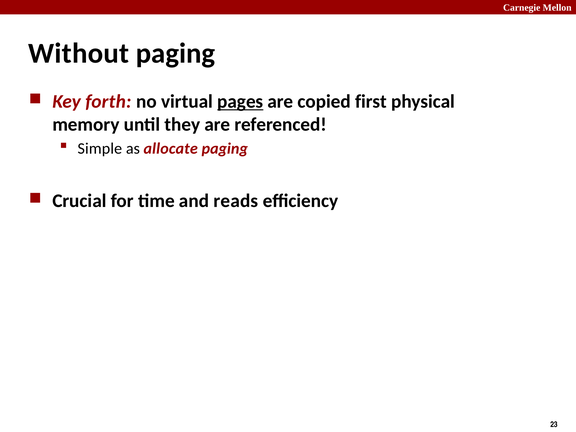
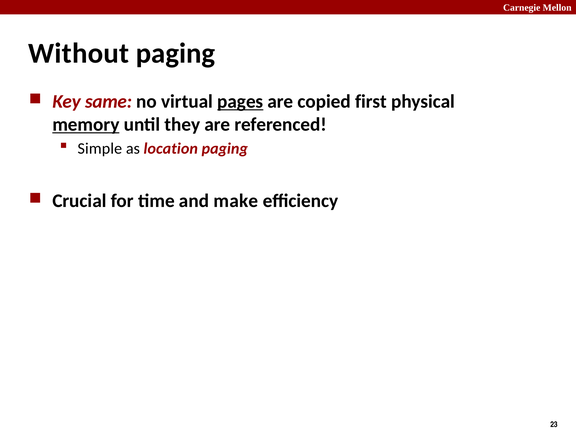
forth: forth -> same
memory underline: none -> present
allocate: allocate -> location
reads: reads -> make
